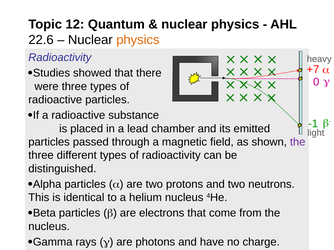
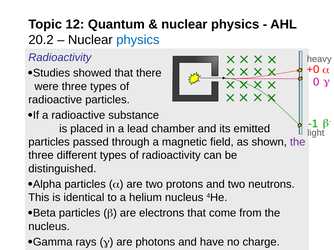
22.6: 22.6 -> 20.2
physics at (138, 40) colour: orange -> blue
+7: +7 -> +0
